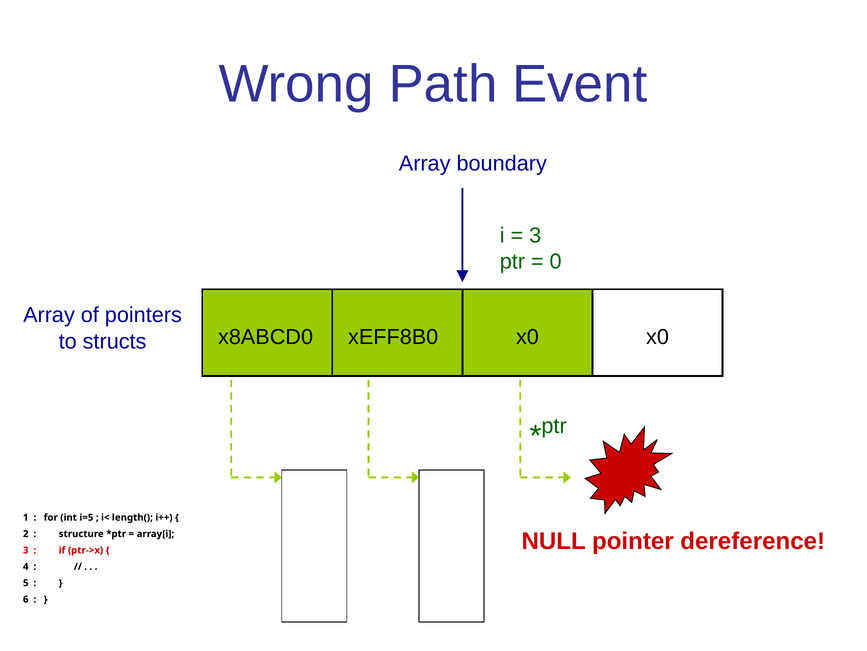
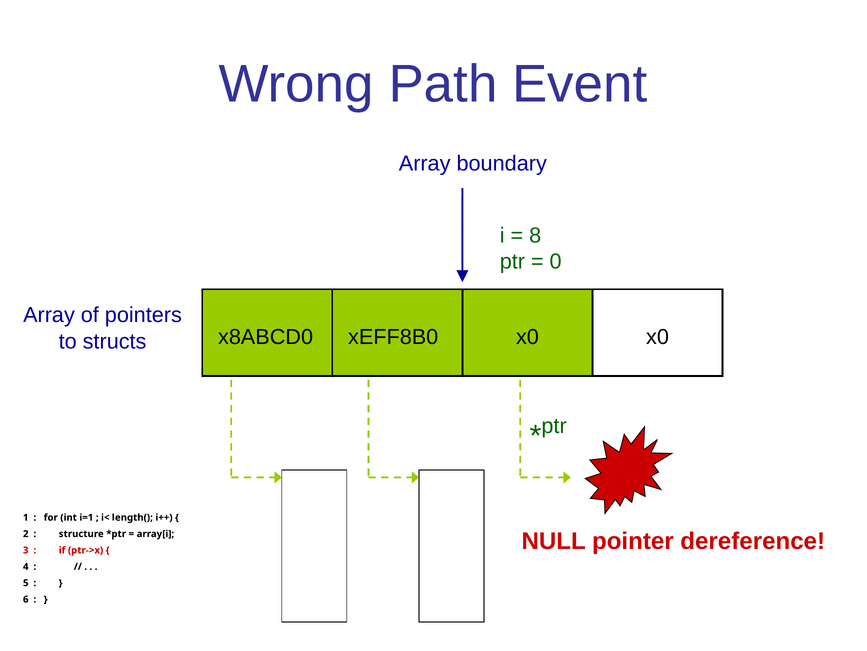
3 at (535, 236): 3 -> 8
i=5: i=5 -> i=1
